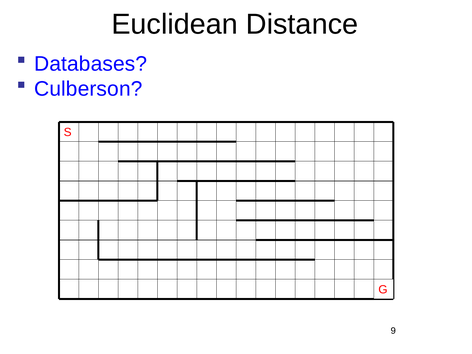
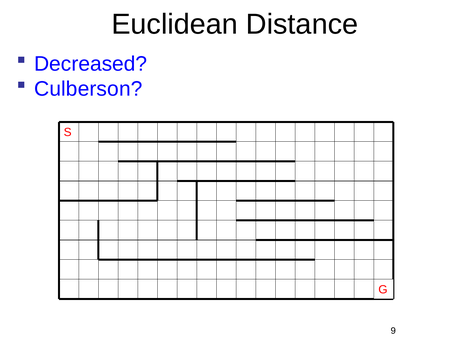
Databases: Databases -> Decreased
